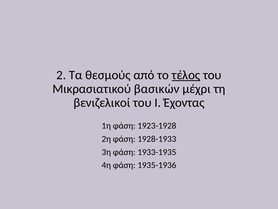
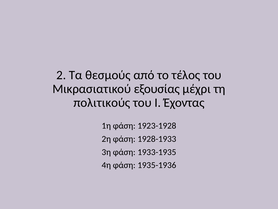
τέλος underline: present -> none
βασικών: βασικών -> εξουσίας
βενιζελικοί: βενιζελικοί -> πολιτικούς
